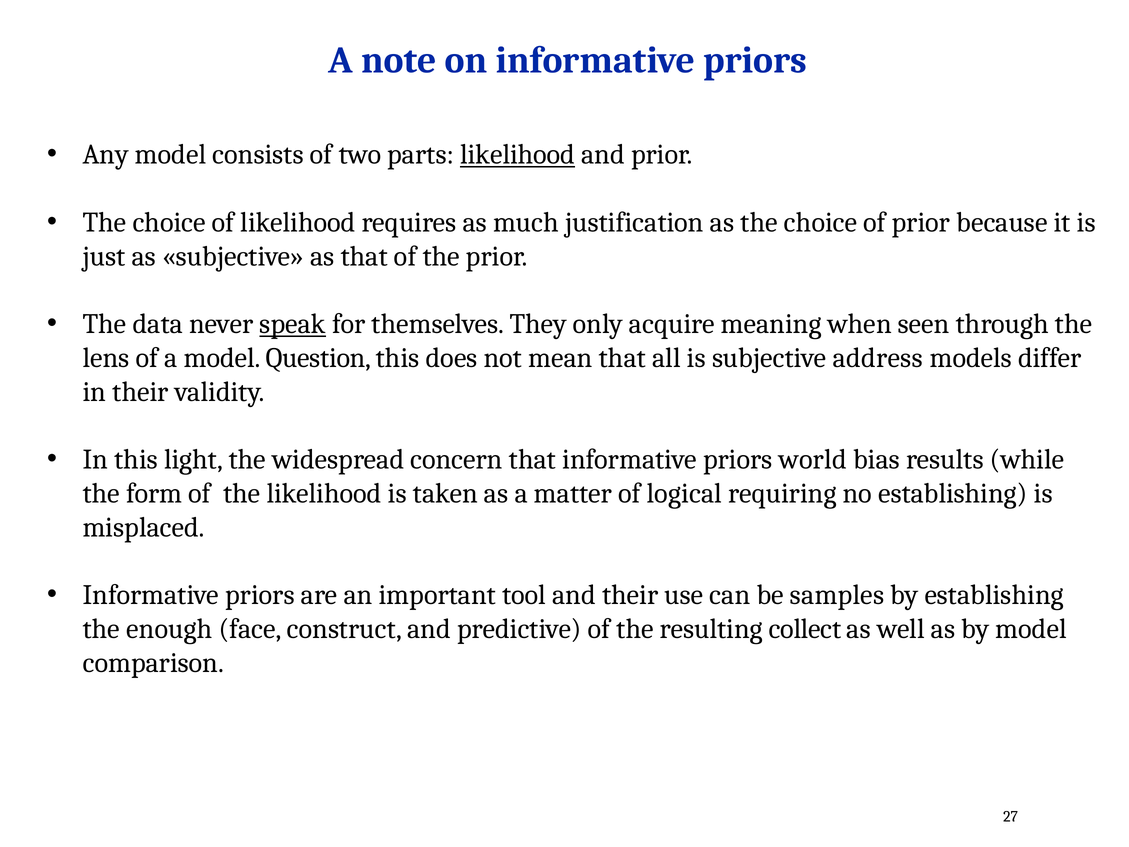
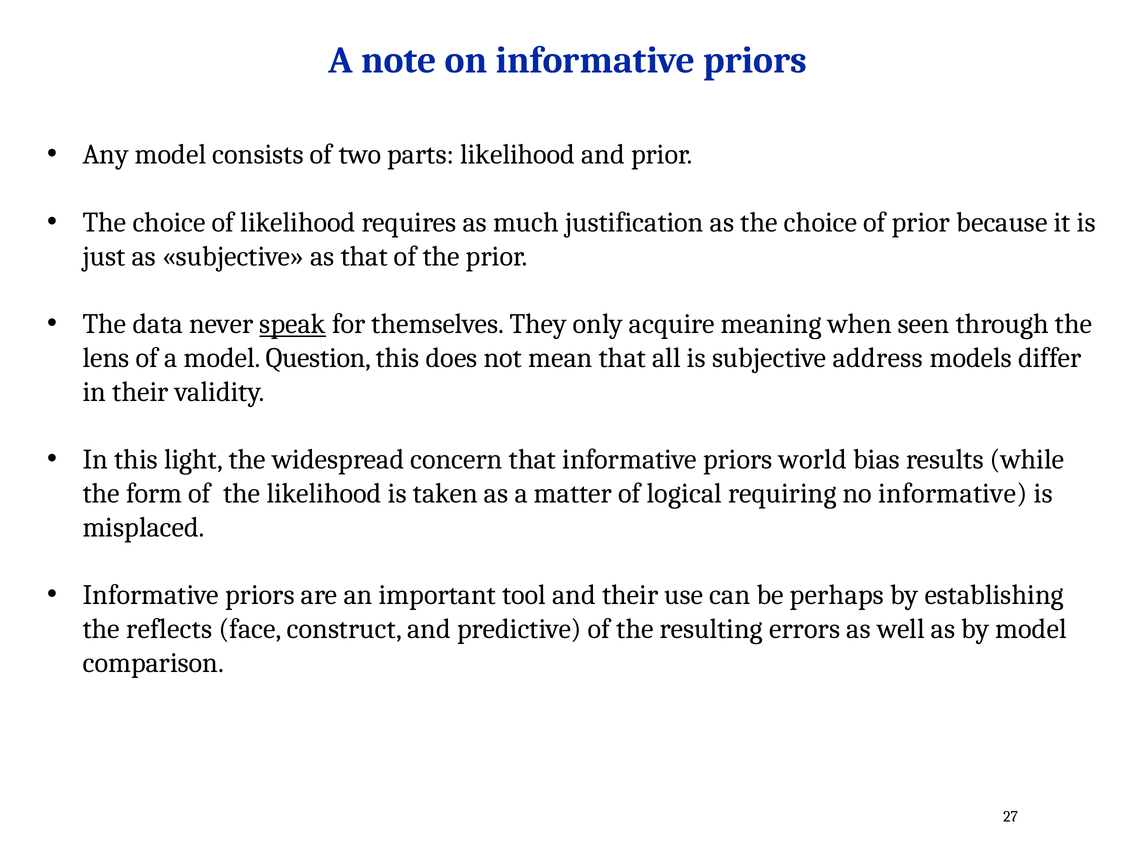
likelihood at (518, 155) underline: present -> none
no establishing: establishing -> informative
samples: samples -> perhaps
enough: enough -> reflects
collect: collect -> errors
